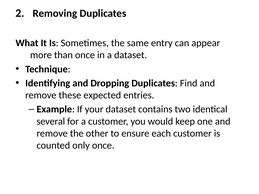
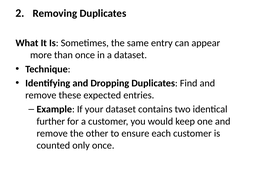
several: several -> further
